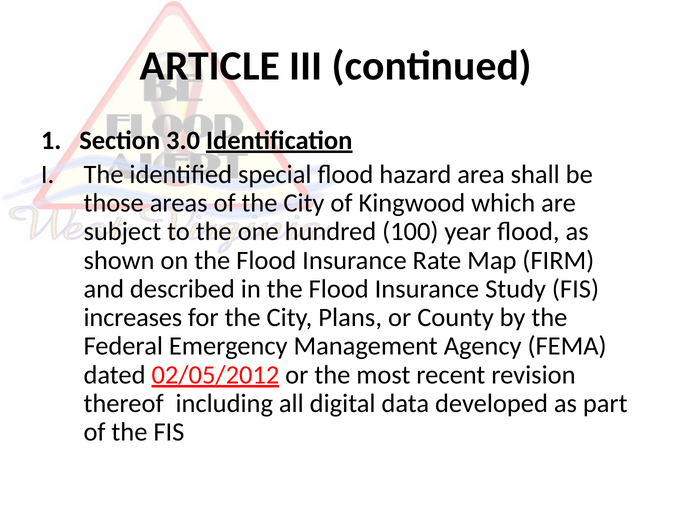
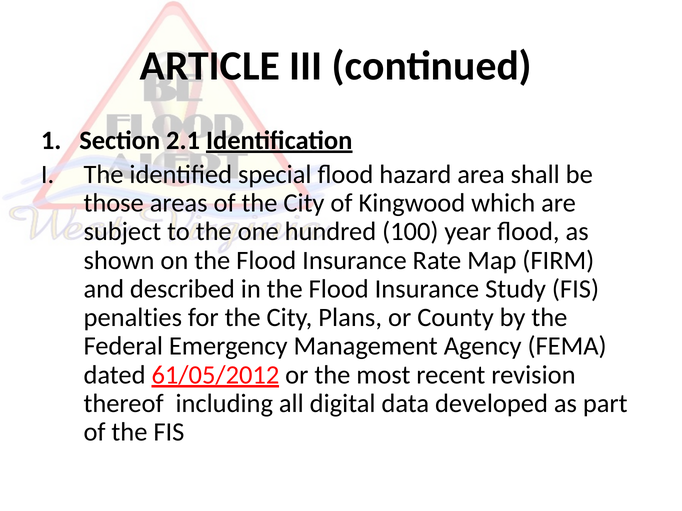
3.0: 3.0 -> 2.1
increases: increases -> penalties
02/05/2012: 02/05/2012 -> 61/05/2012
